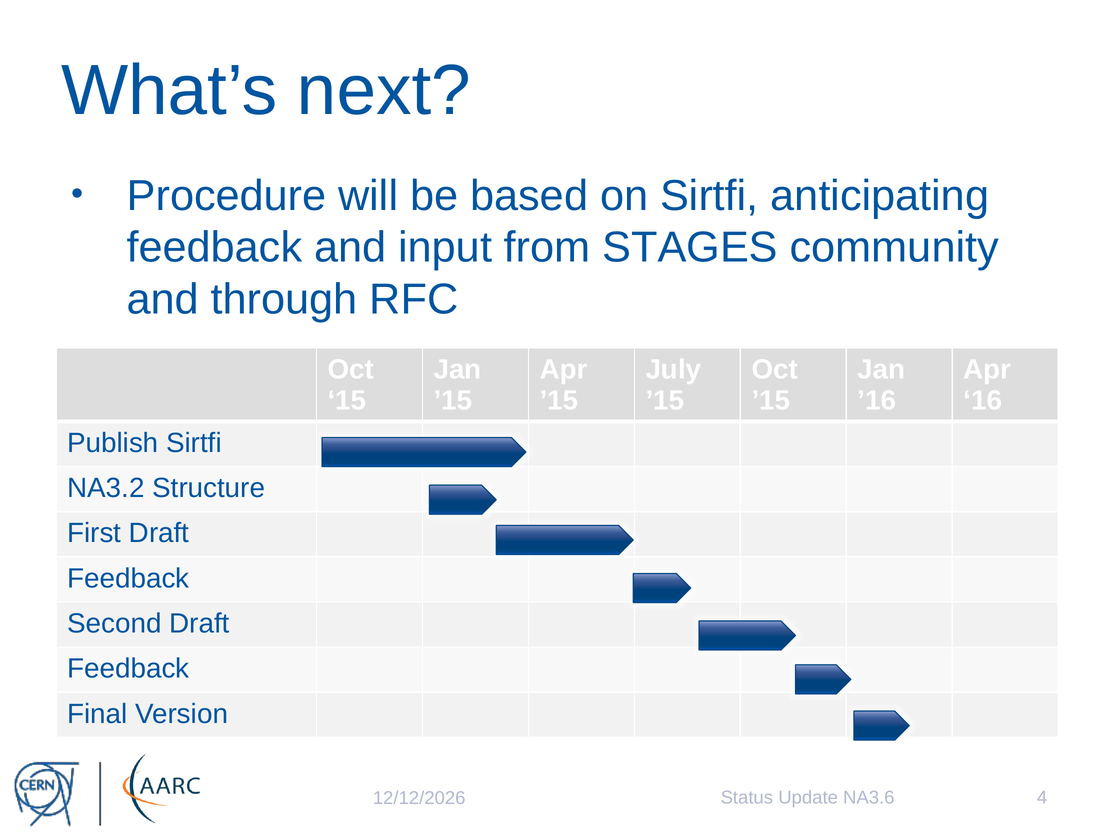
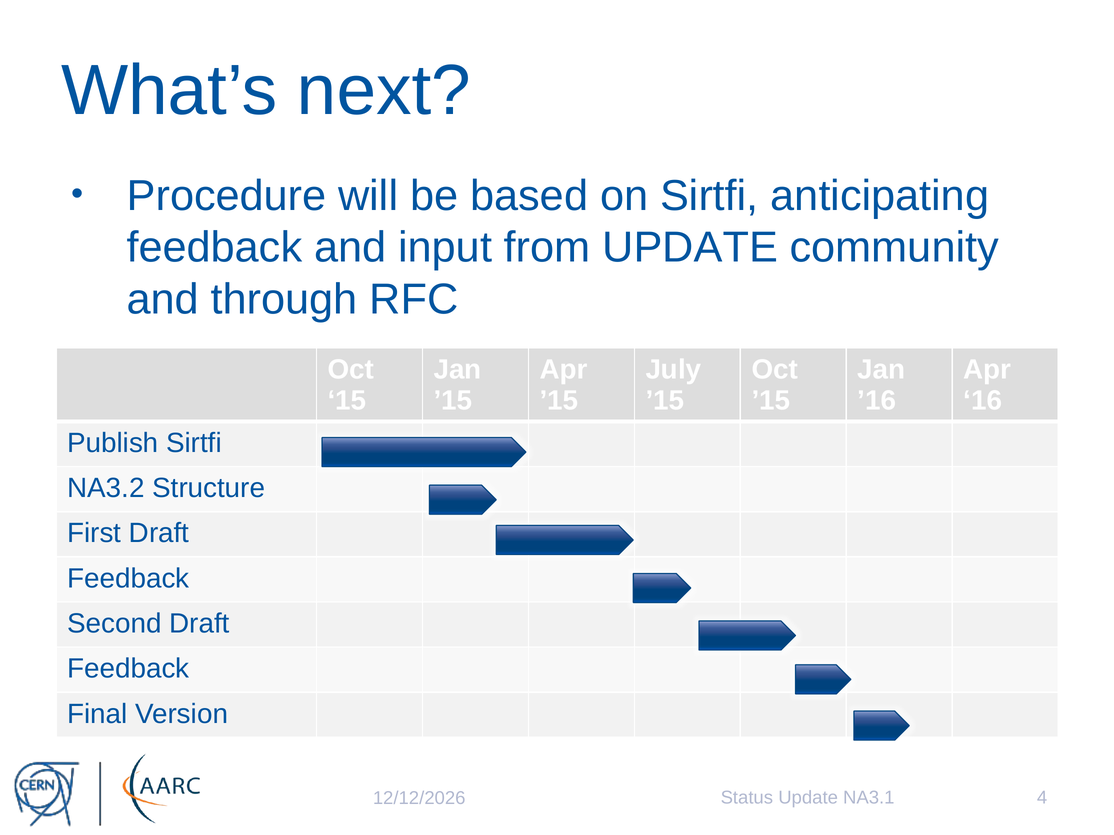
from STAGES: STAGES -> UPDATE
NA3.6: NA3.6 -> NA3.1
